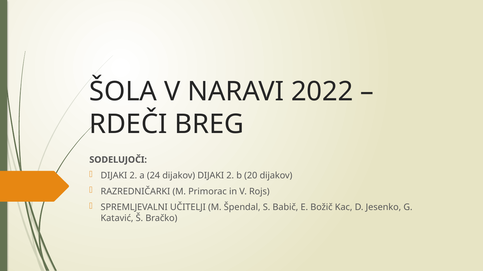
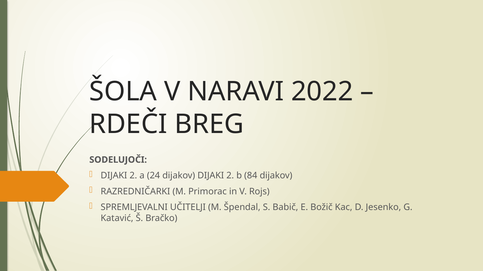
20: 20 -> 84
